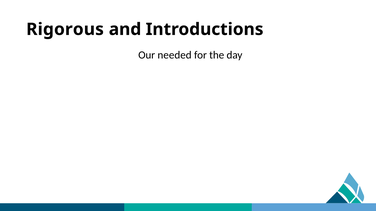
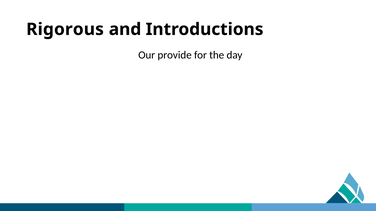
needed: needed -> provide
